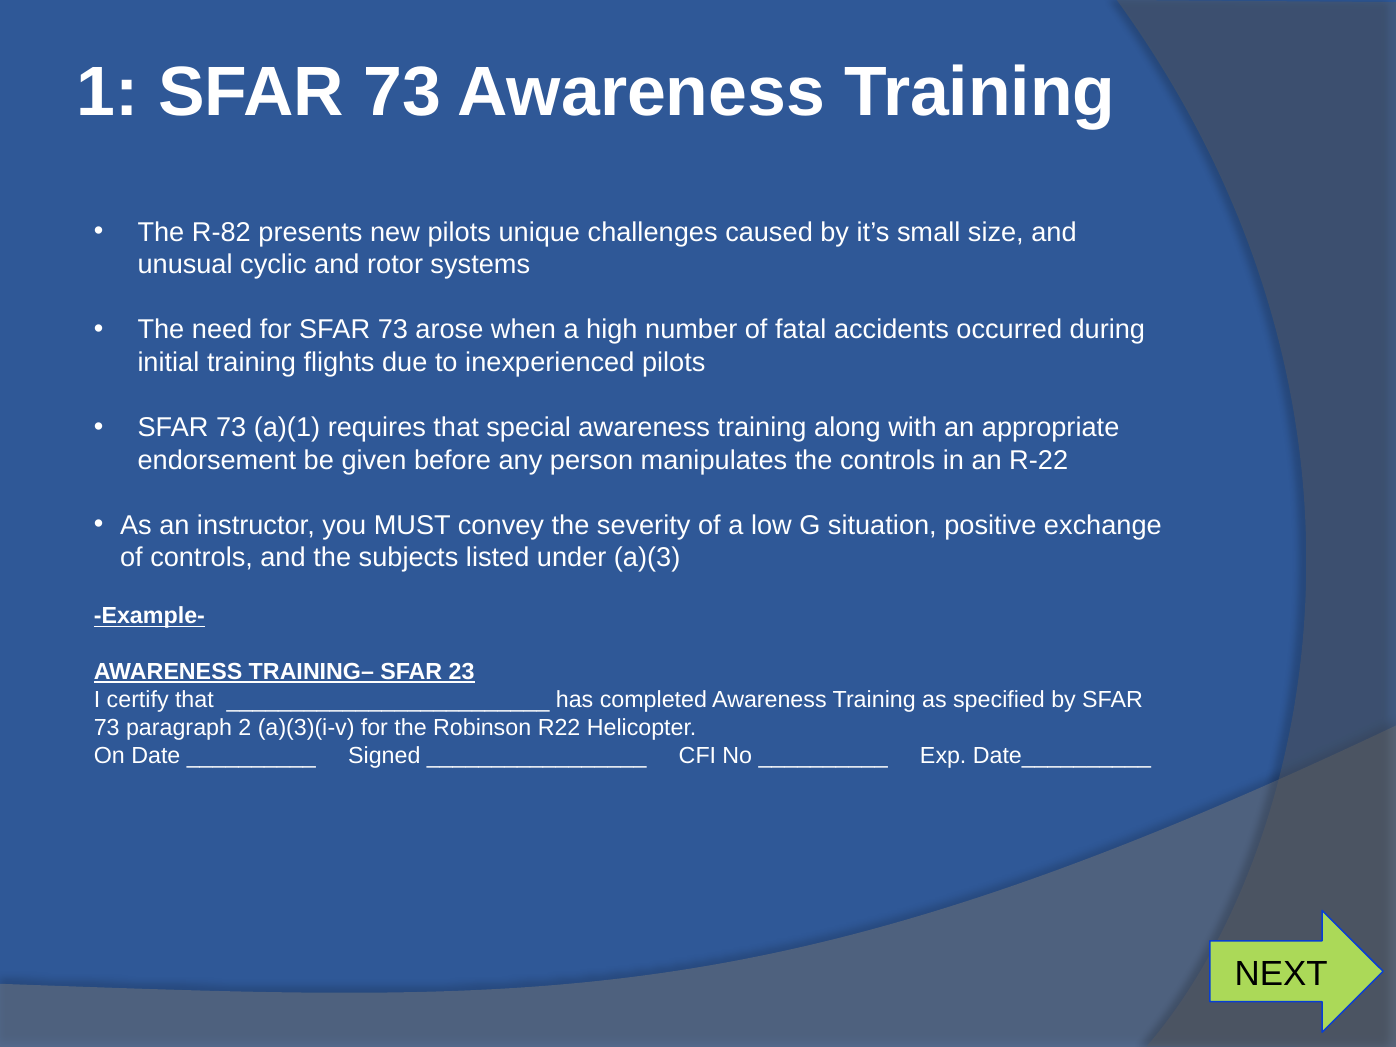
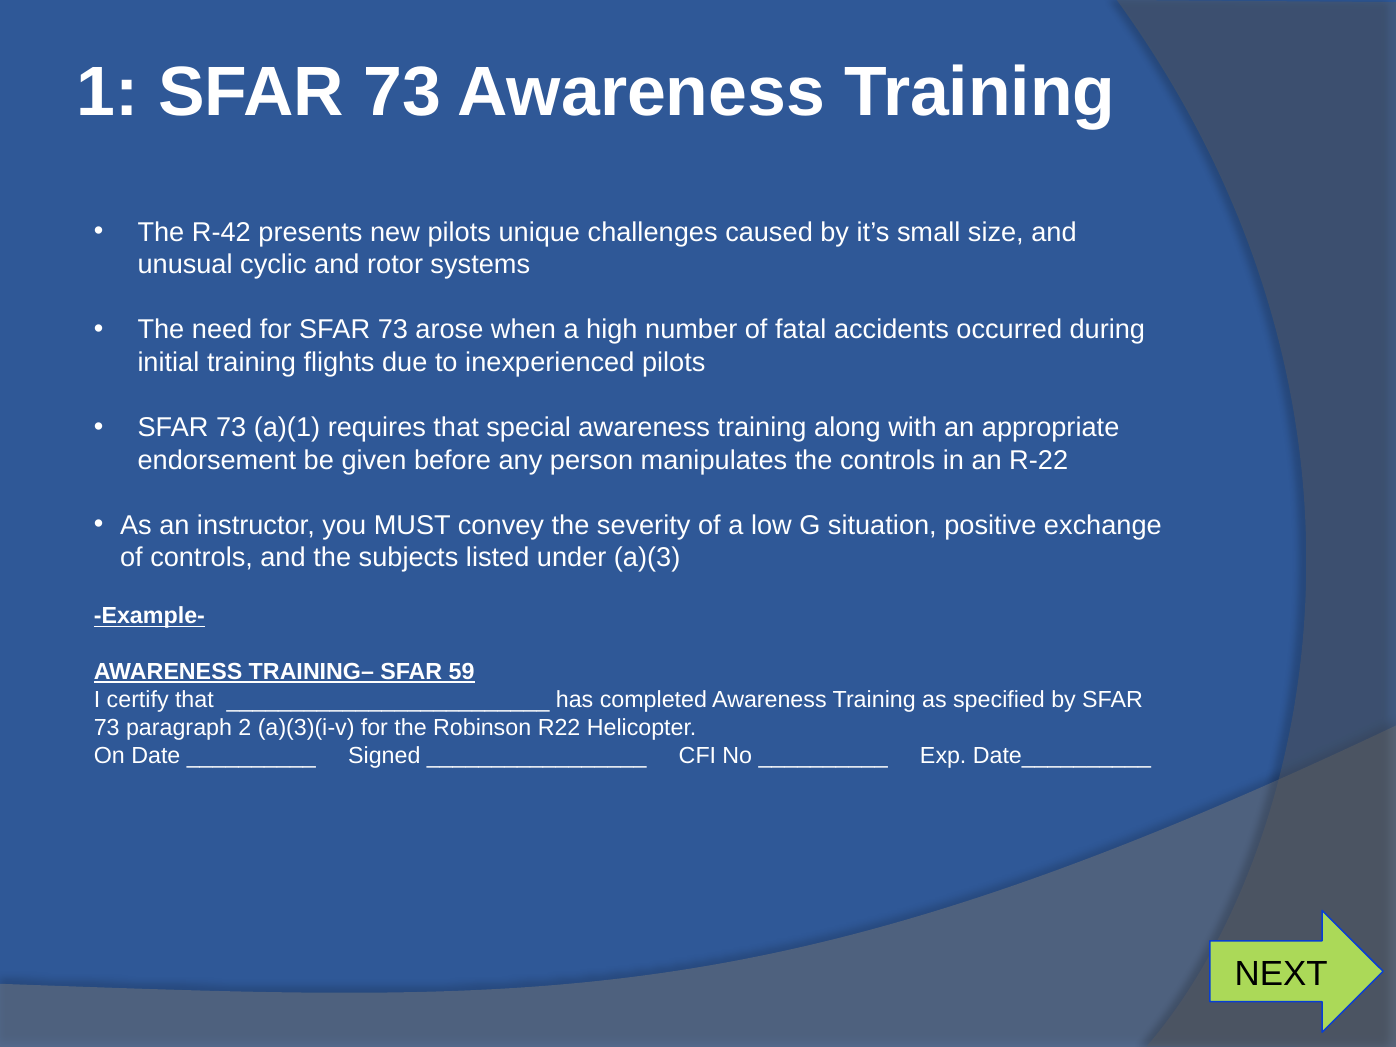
R-82: R-82 -> R-42
23: 23 -> 59
